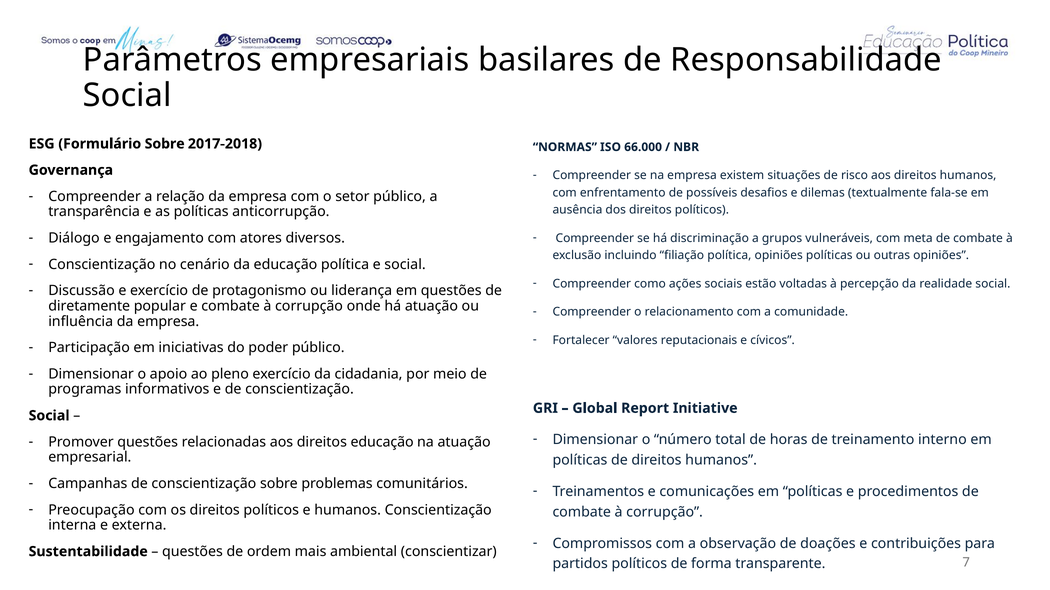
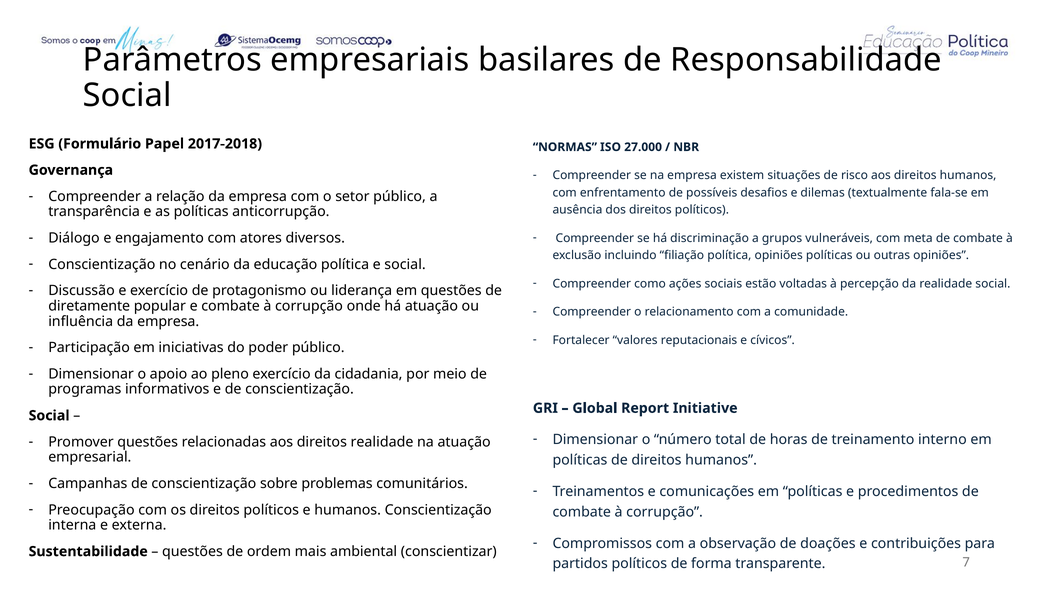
Formulário Sobre: Sobre -> Papel
66.000: 66.000 -> 27.000
direitos educação: educação -> realidade
